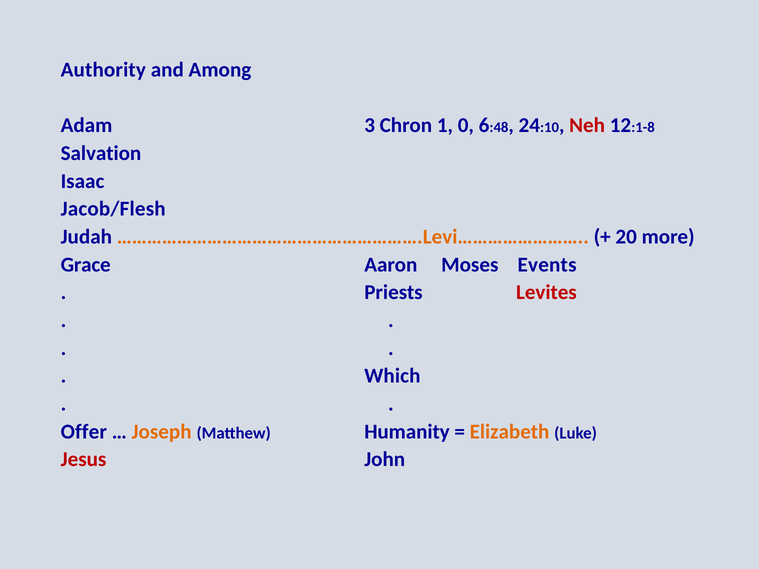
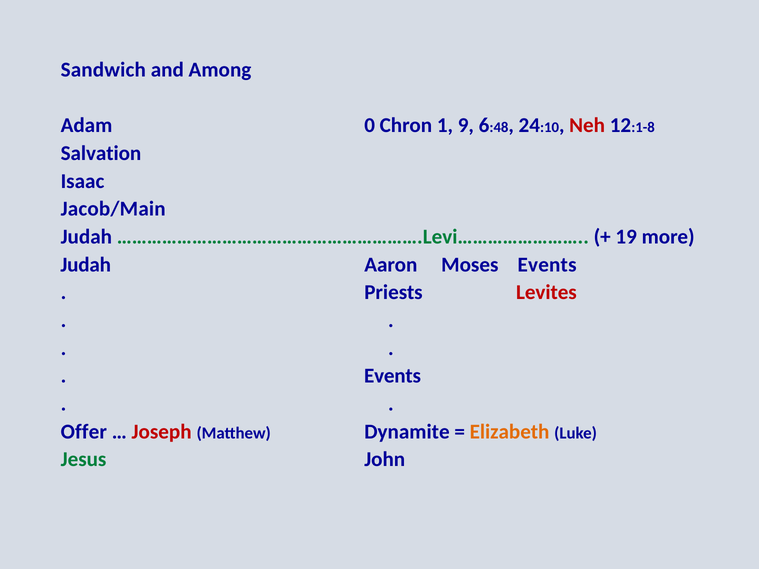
Authority: Authority -> Sandwich
3: 3 -> 0
0: 0 -> 9
Jacob/Flesh: Jacob/Flesh -> Jacob/Main
…………………………………………………….Levi…………………… colour: orange -> green
20: 20 -> 19
Grace at (86, 265): Grace -> Judah
Which at (392, 376): Which -> Events
Joseph colour: orange -> red
Humanity: Humanity -> Dynamite
Jesus colour: red -> green
